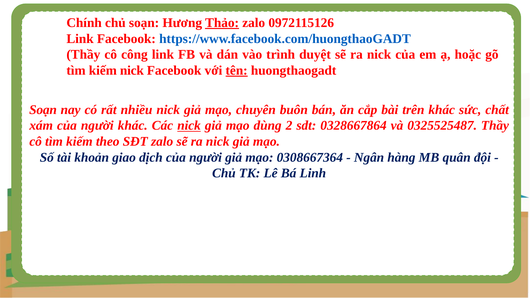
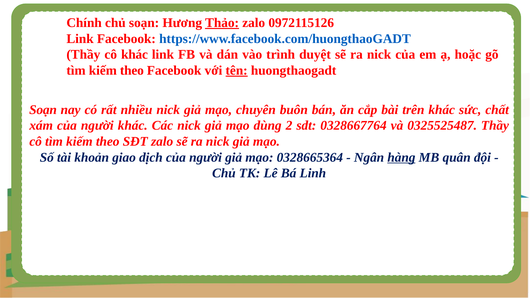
cô công: công -> khác
nick at (132, 70): nick -> theo
nick at (189, 126) underline: present -> none
0328667864: 0328667864 -> 0328667764
0308667364: 0308667364 -> 0328665364
hàng underline: none -> present
